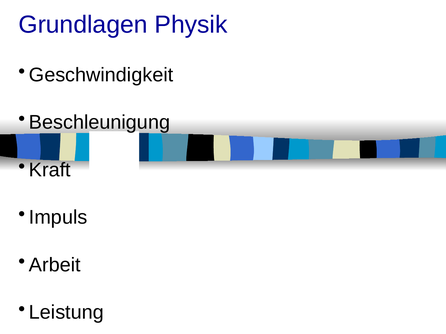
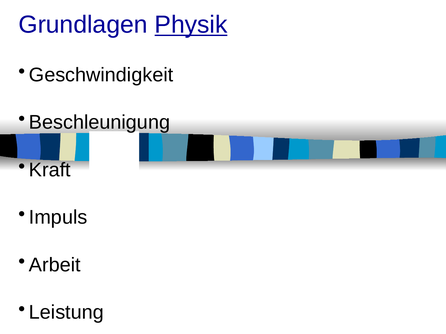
Physik underline: none -> present
